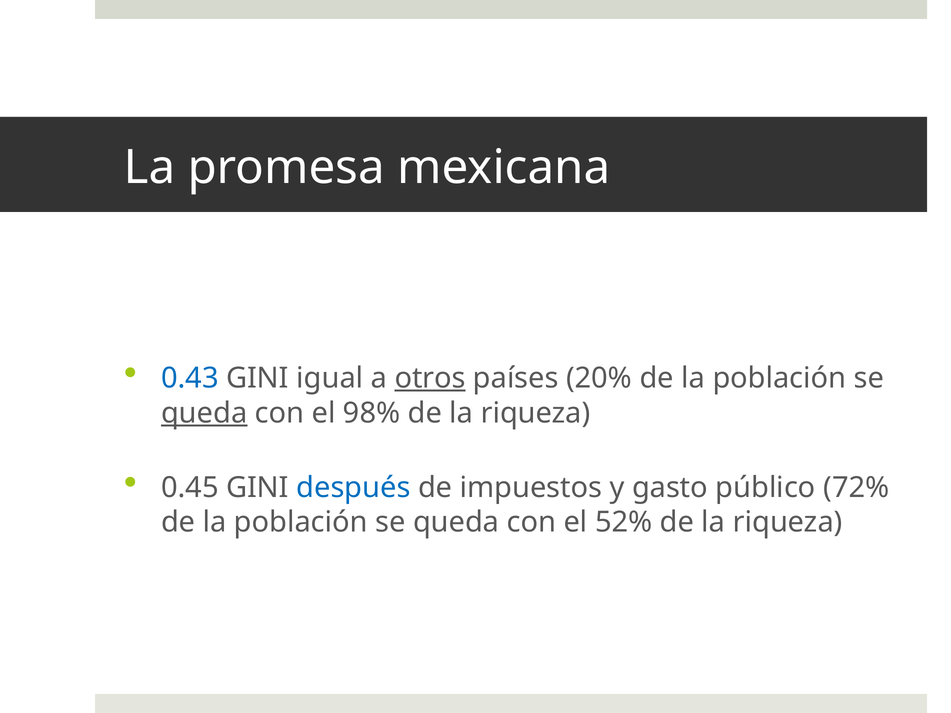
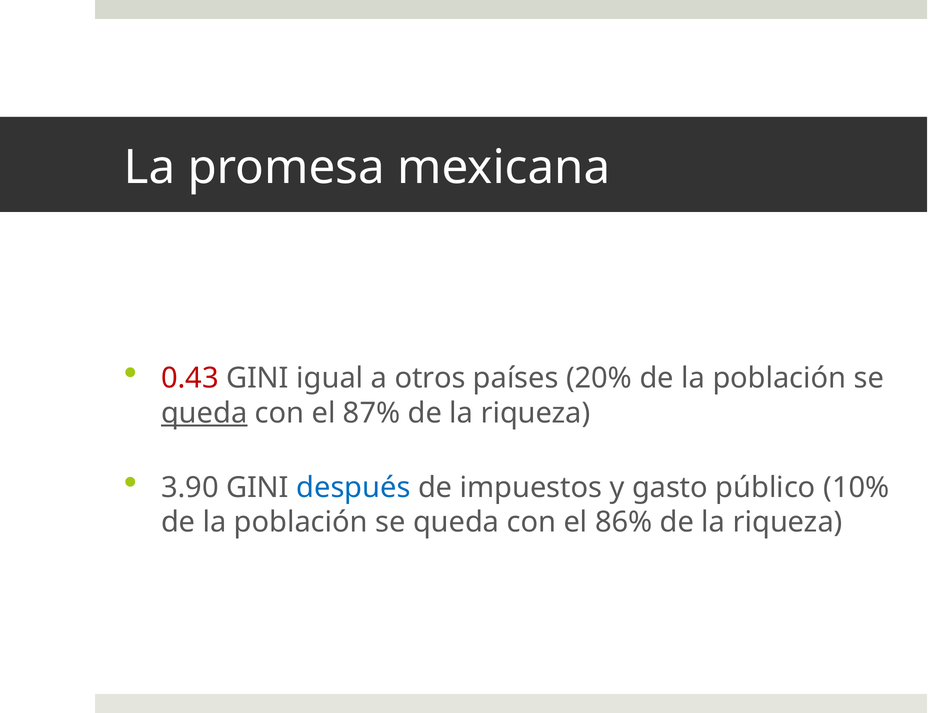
0.43 colour: blue -> red
otros underline: present -> none
98%: 98% -> 87%
0.45: 0.45 -> 3.90
72%: 72% -> 10%
52%: 52% -> 86%
